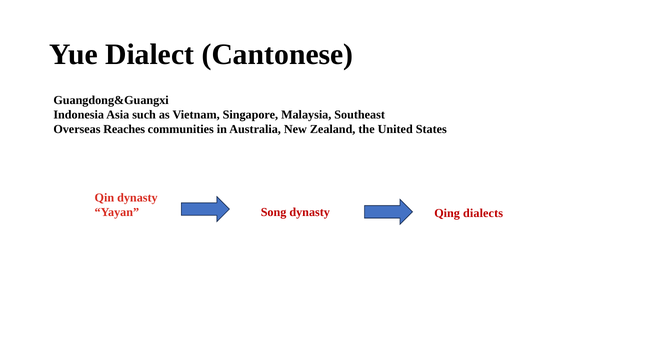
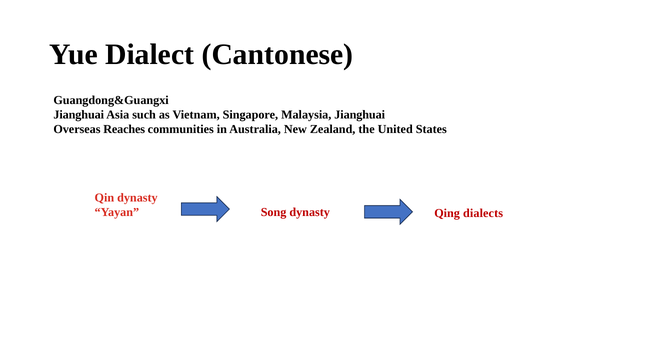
Indonesia at (79, 115): Indonesia -> Jianghuai
Malaysia Southeast: Southeast -> Jianghuai
